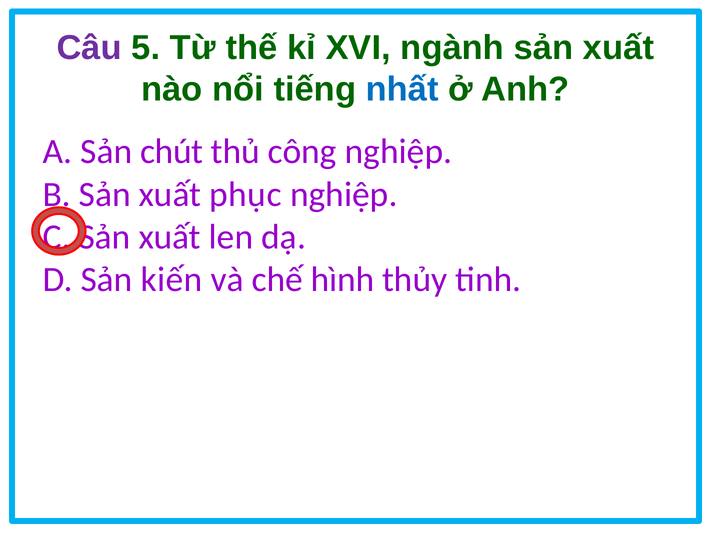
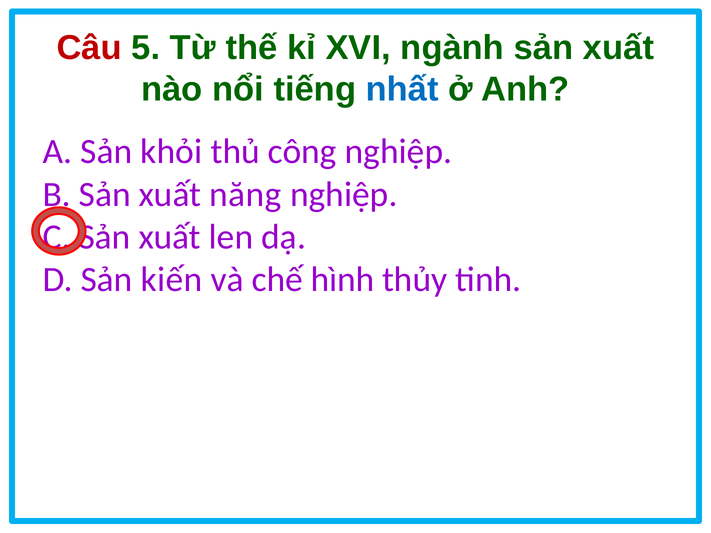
Câu colour: purple -> red
chút: chút -> khỏi
phục: phục -> năng
